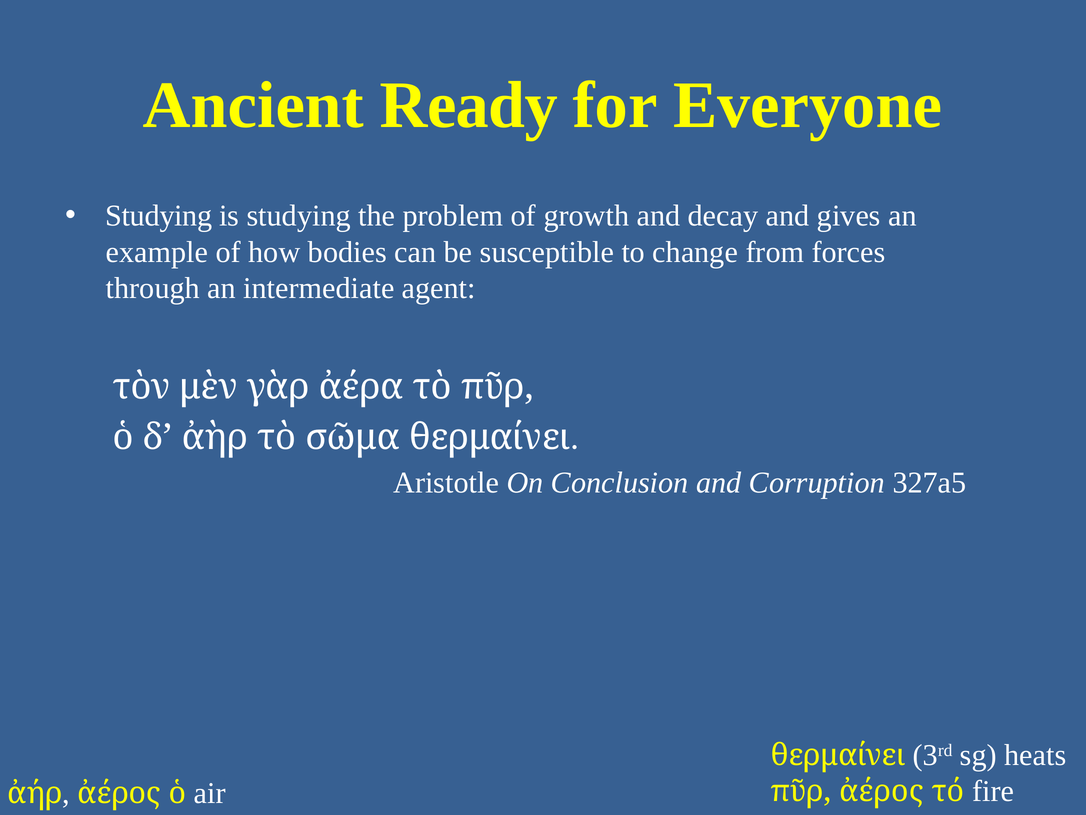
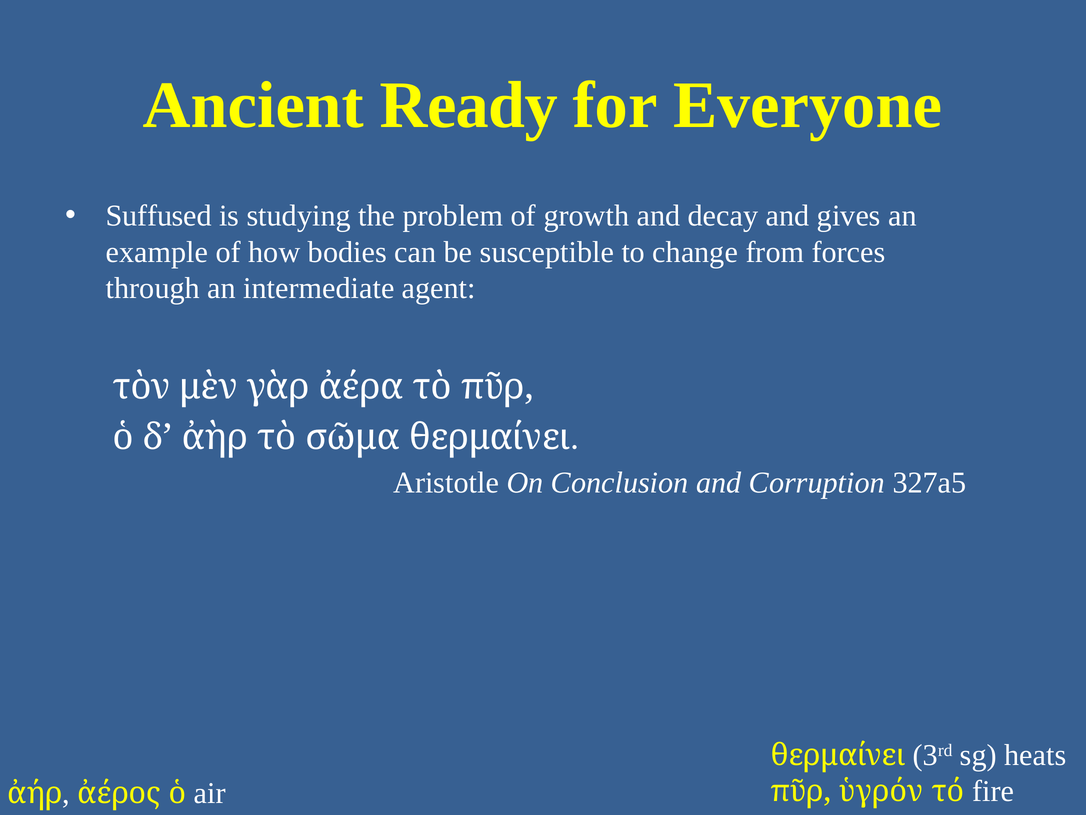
Studying at (159, 216): Studying -> Suffused
πῦρ ἀέρος: ἀέρος -> ὑγρόν
